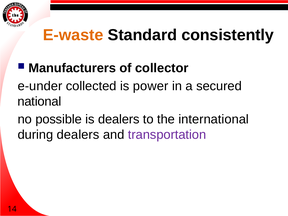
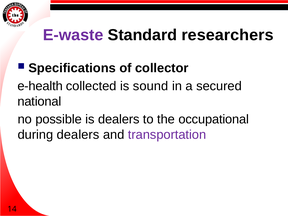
E-waste colour: orange -> purple
consistently: consistently -> researchers
Manufacturers: Manufacturers -> Specifications
e-under: e-under -> e-health
power: power -> sound
international: international -> occupational
